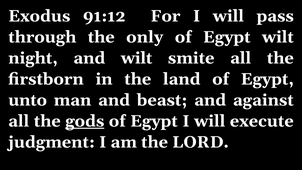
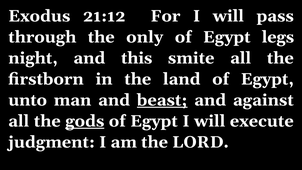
91:12: 91:12 -> 21:12
Egypt wilt: wilt -> legs
and wilt: wilt -> this
beast underline: none -> present
